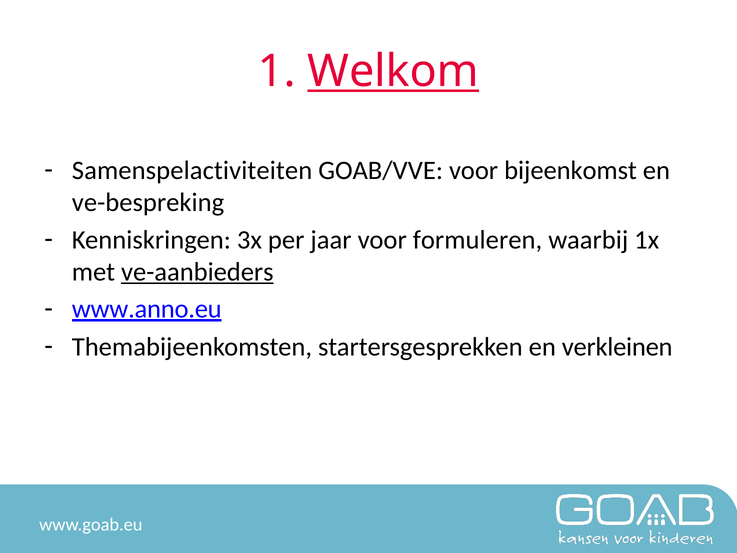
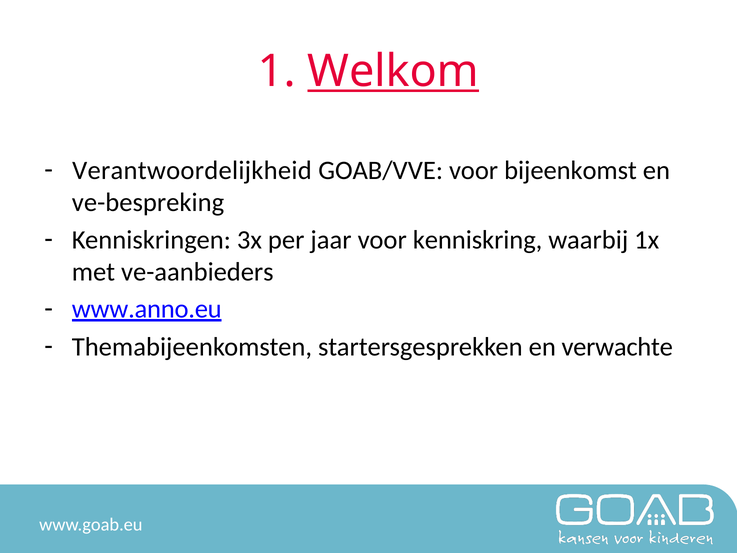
Samenspelactiviteiten: Samenspelactiviteiten -> Verantwoordelijkheid
formuleren: formuleren -> kenniskring
ve-aanbieders underline: present -> none
verkleinen: verkleinen -> verwachte
